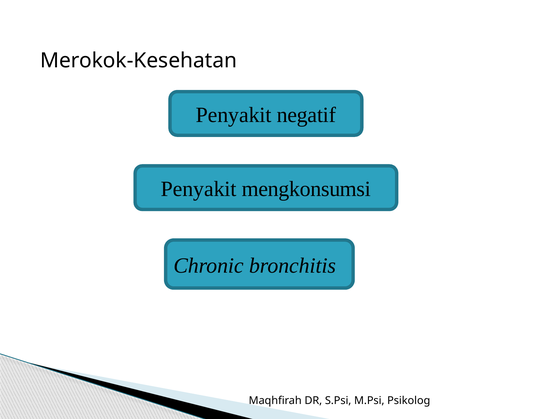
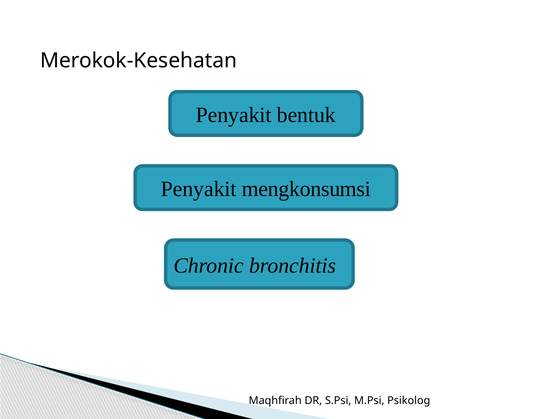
negatif: negatif -> bentuk
